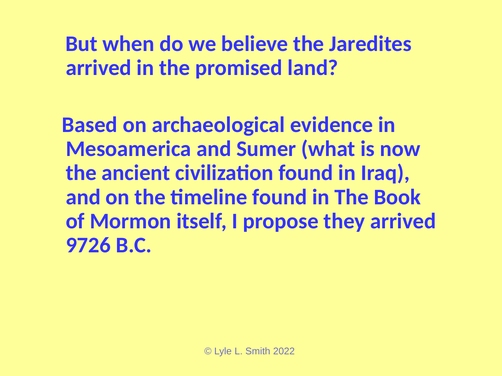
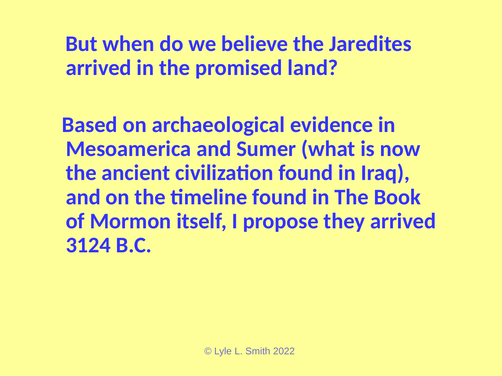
9726: 9726 -> 3124
